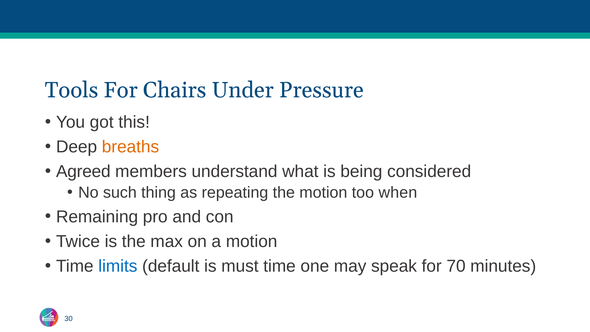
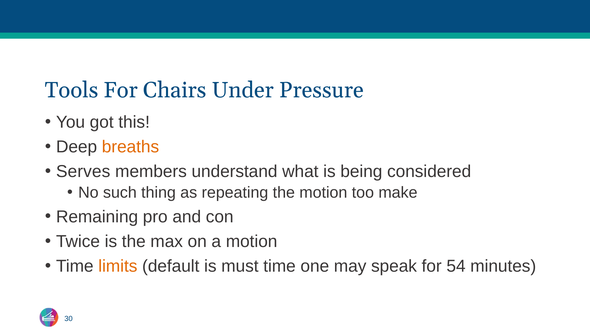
Agreed: Agreed -> Serves
when: when -> make
limits colour: blue -> orange
70: 70 -> 54
